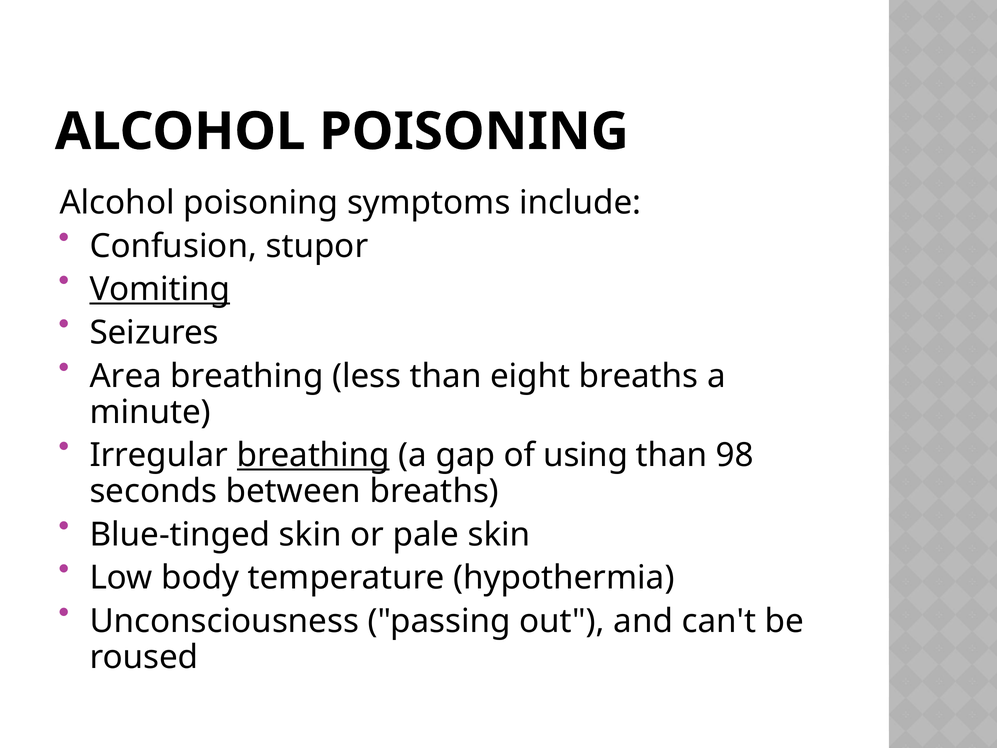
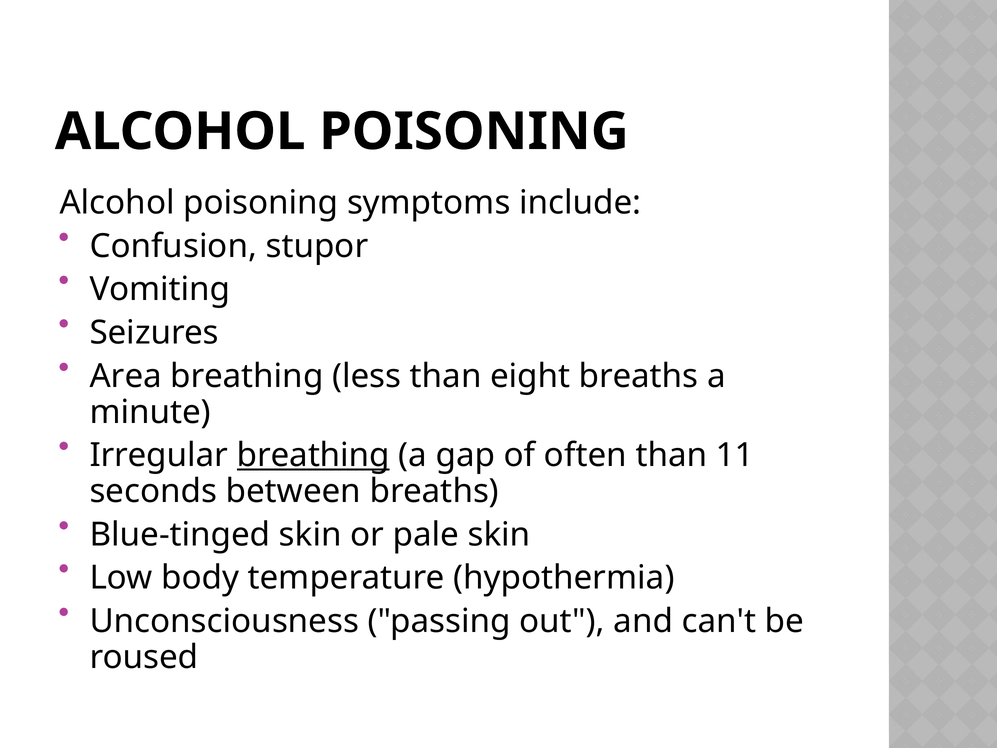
Vomiting underline: present -> none
using: using -> often
98: 98 -> 11
